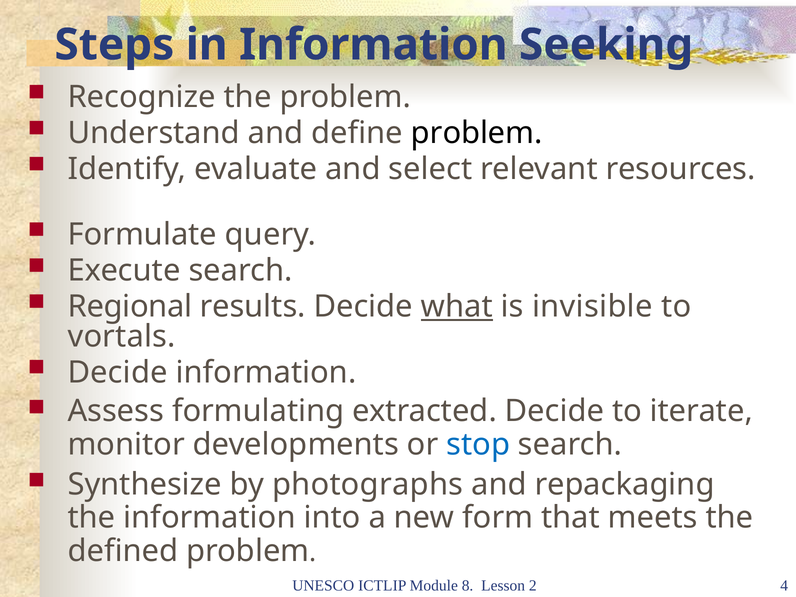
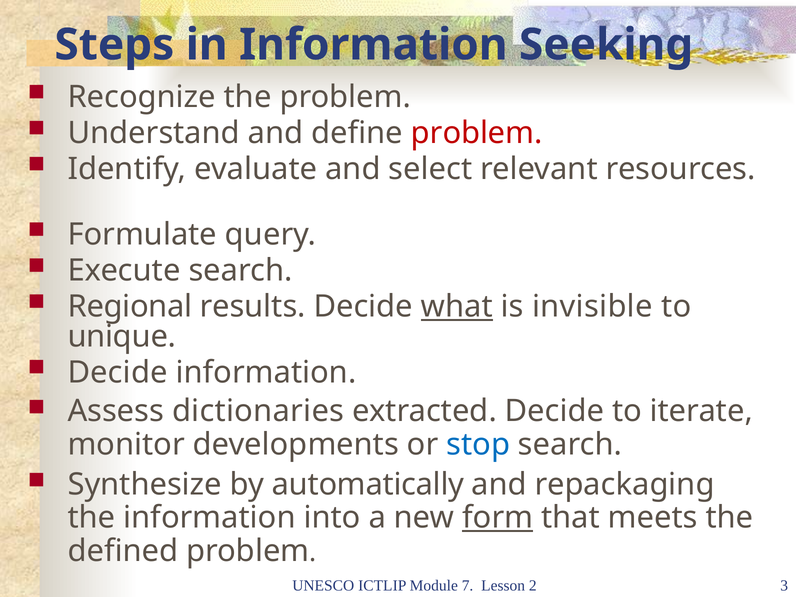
problem at (477, 133) colour: black -> red
vortals: vortals -> unique
formulating: formulating -> dictionaries
photographs: photographs -> automatically
form underline: none -> present
8: 8 -> 7
4: 4 -> 3
